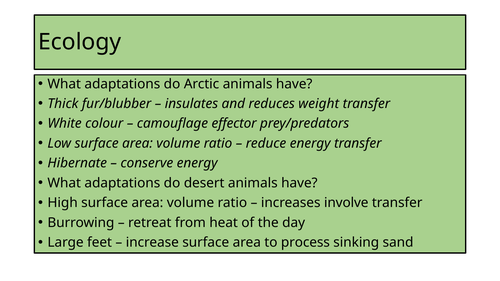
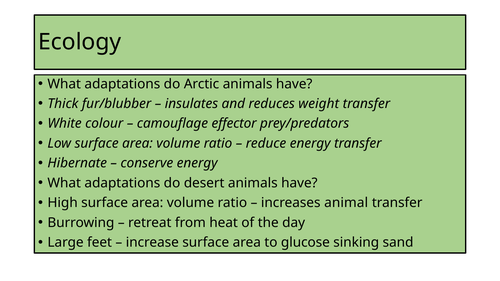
involve: involve -> animal
process: process -> glucose
